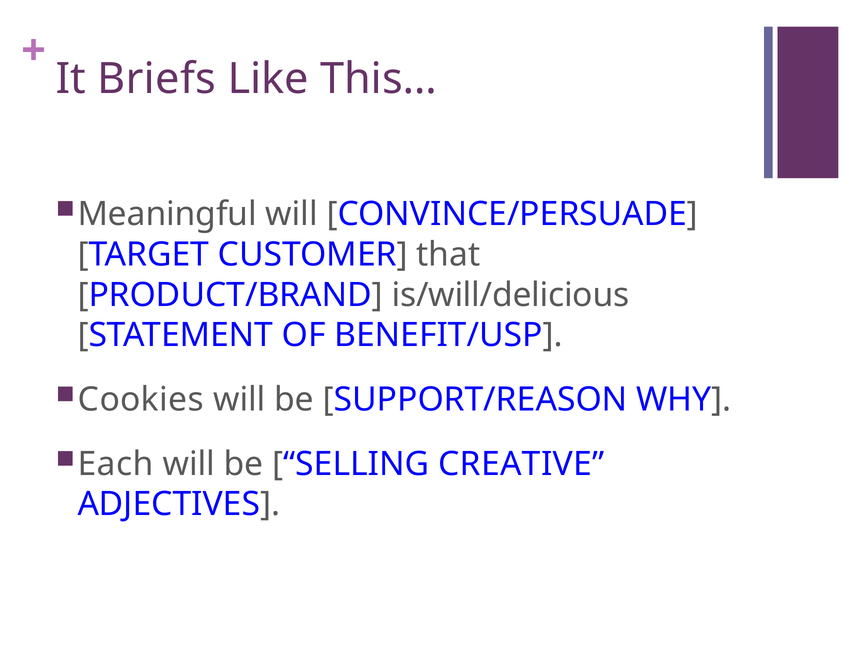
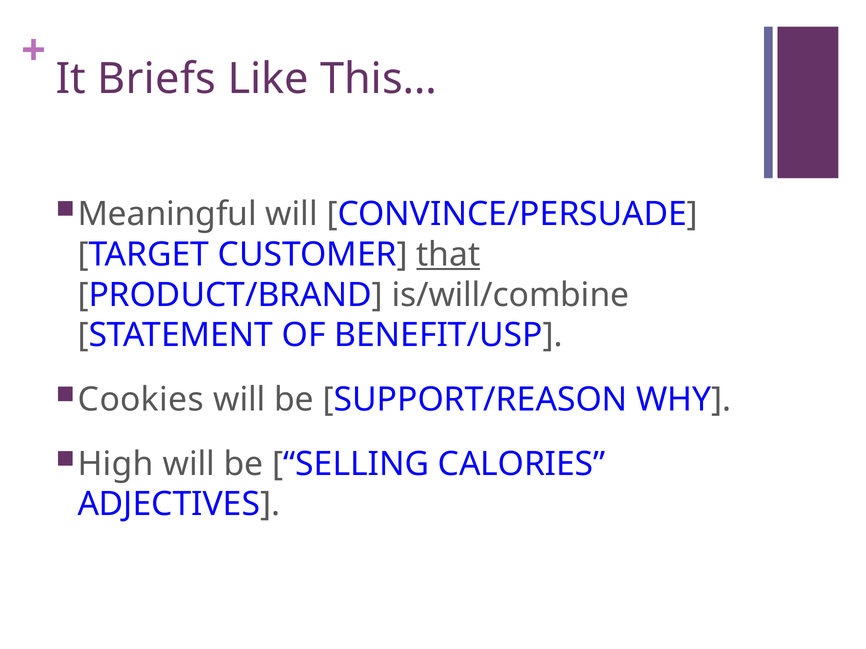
that underline: none -> present
is/will/delicious: is/will/delicious -> is/will/combine
Each: Each -> High
CREATIVE: CREATIVE -> CALORIES
